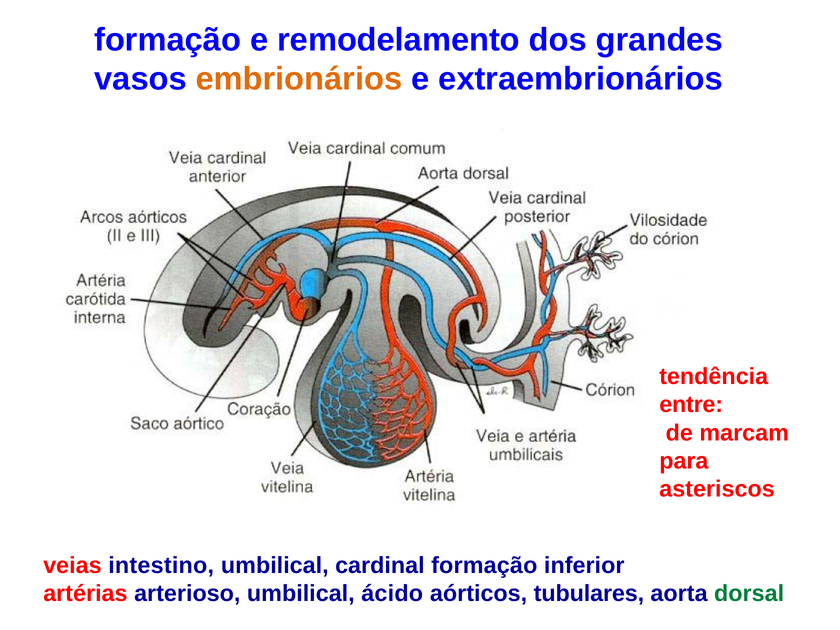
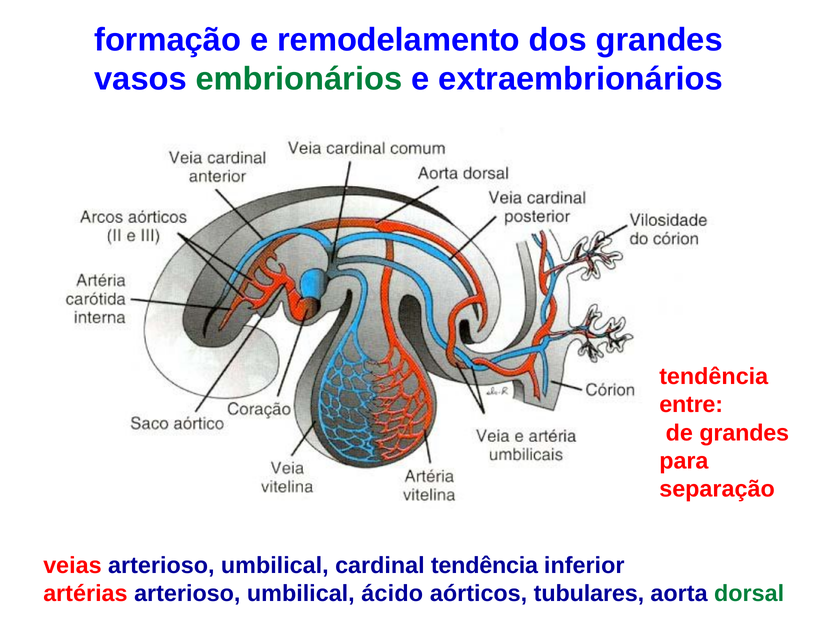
embrionários colour: orange -> green
de marcam: marcam -> grandes
asteriscos: asteriscos -> separação
veias intestino: intestino -> arterioso
cardinal formação: formação -> tendência
